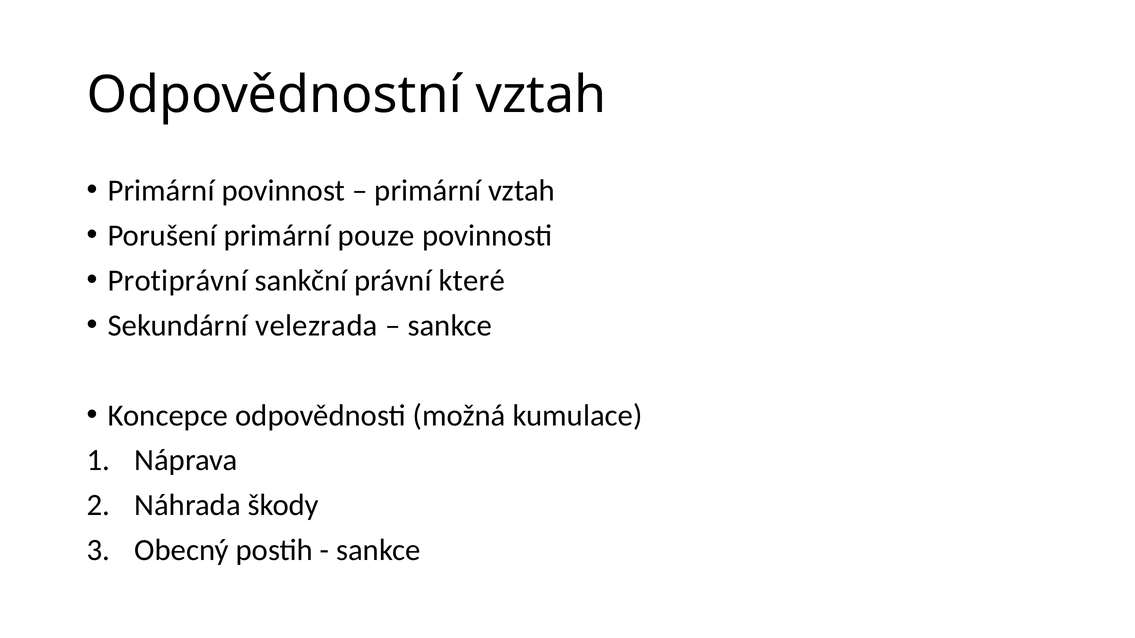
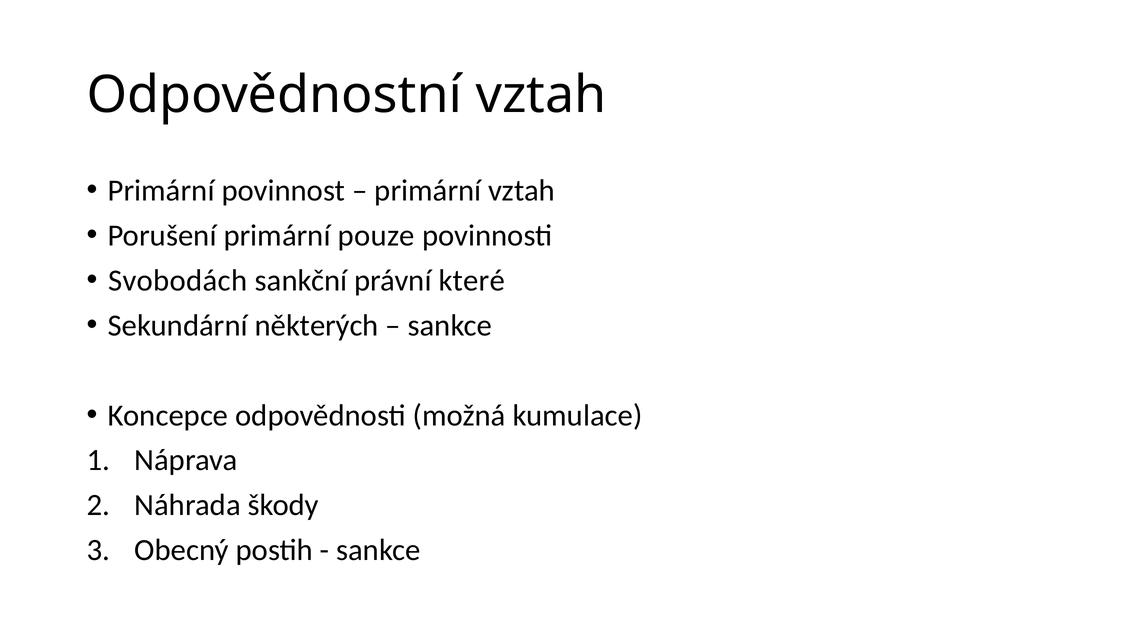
Protiprávní: Protiprávní -> Svobodách
velezrada: velezrada -> některých
